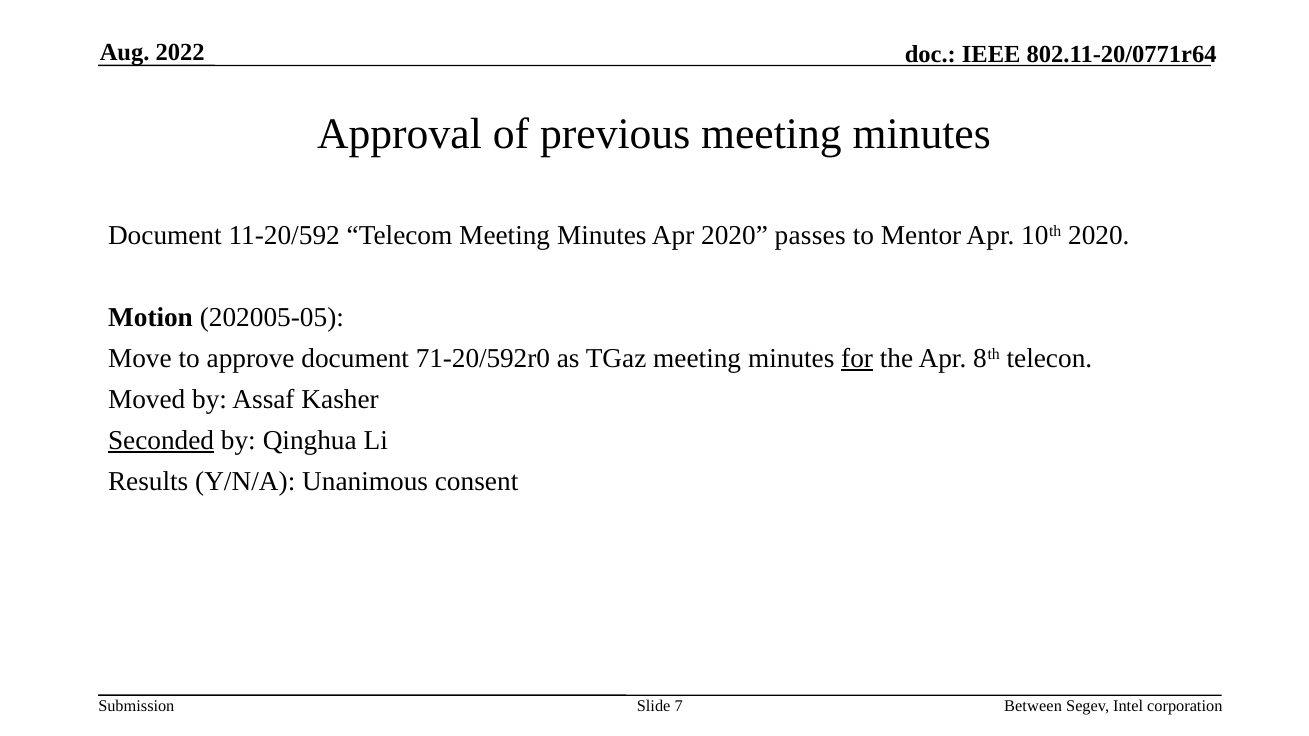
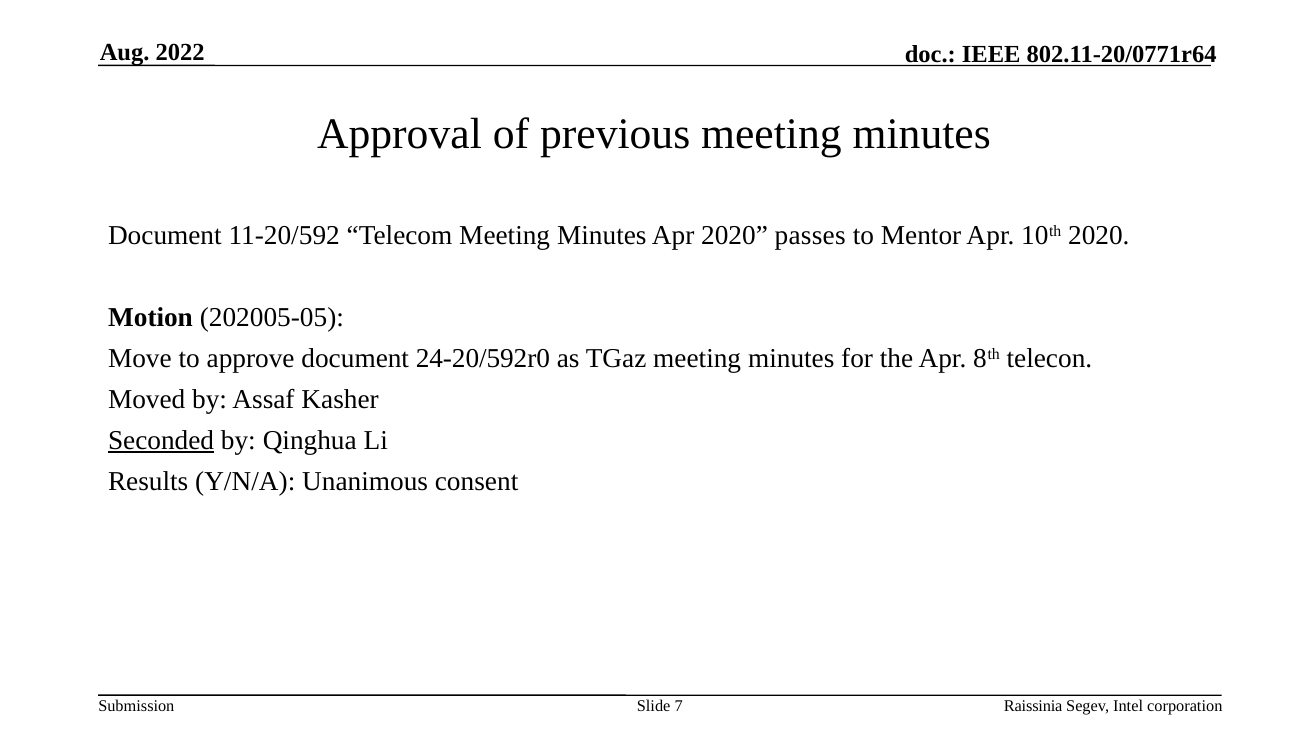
71-20/592r0: 71-20/592r0 -> 24-20/592r0
for underline: present -> none
Between: Between -> Raissinia
